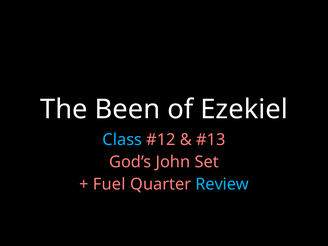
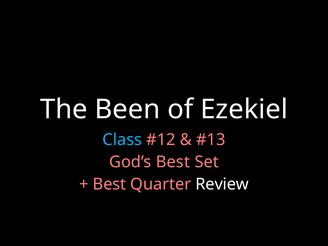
God’s John: John -> Best
Fuel at (109, 184): Fuel -> Best
Review colour: light blue -> white
